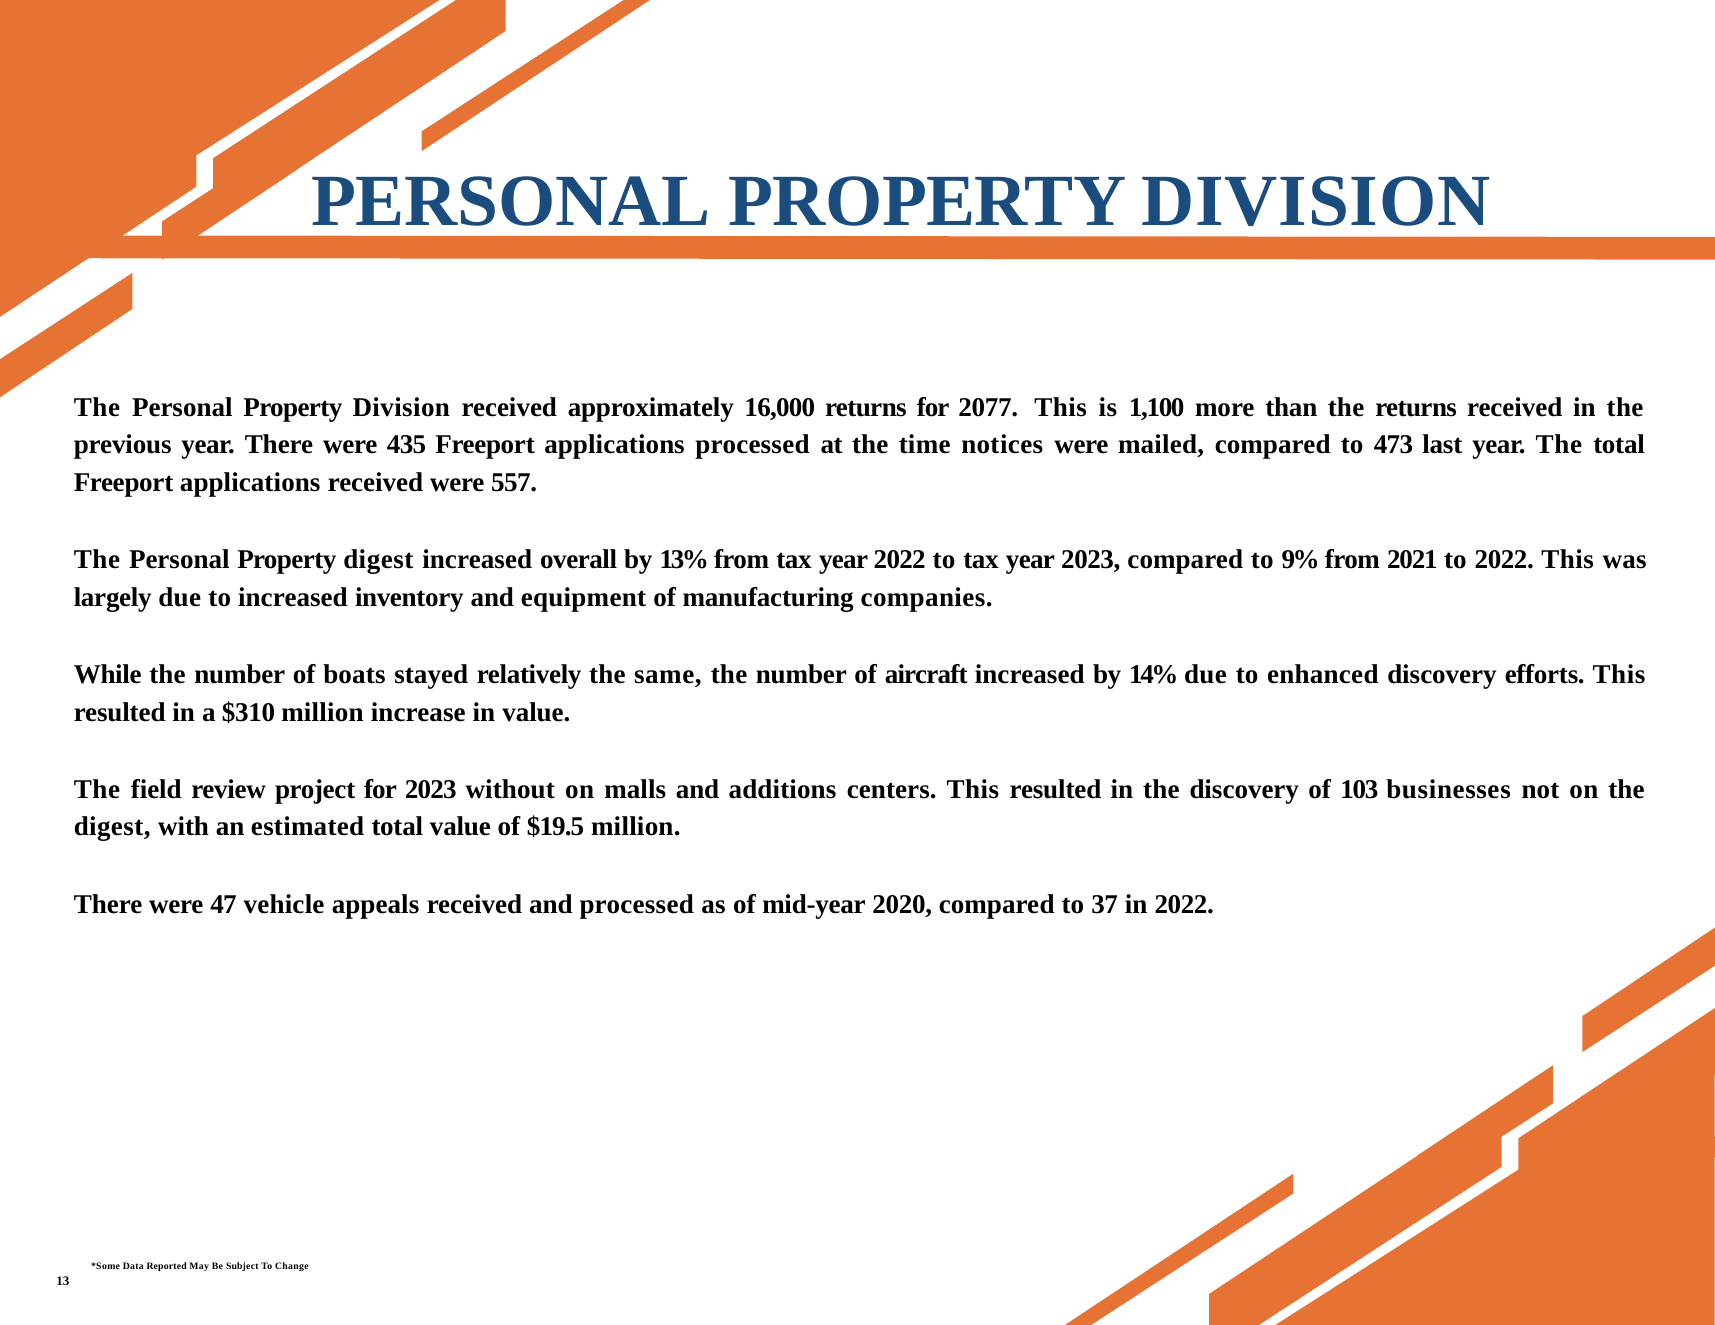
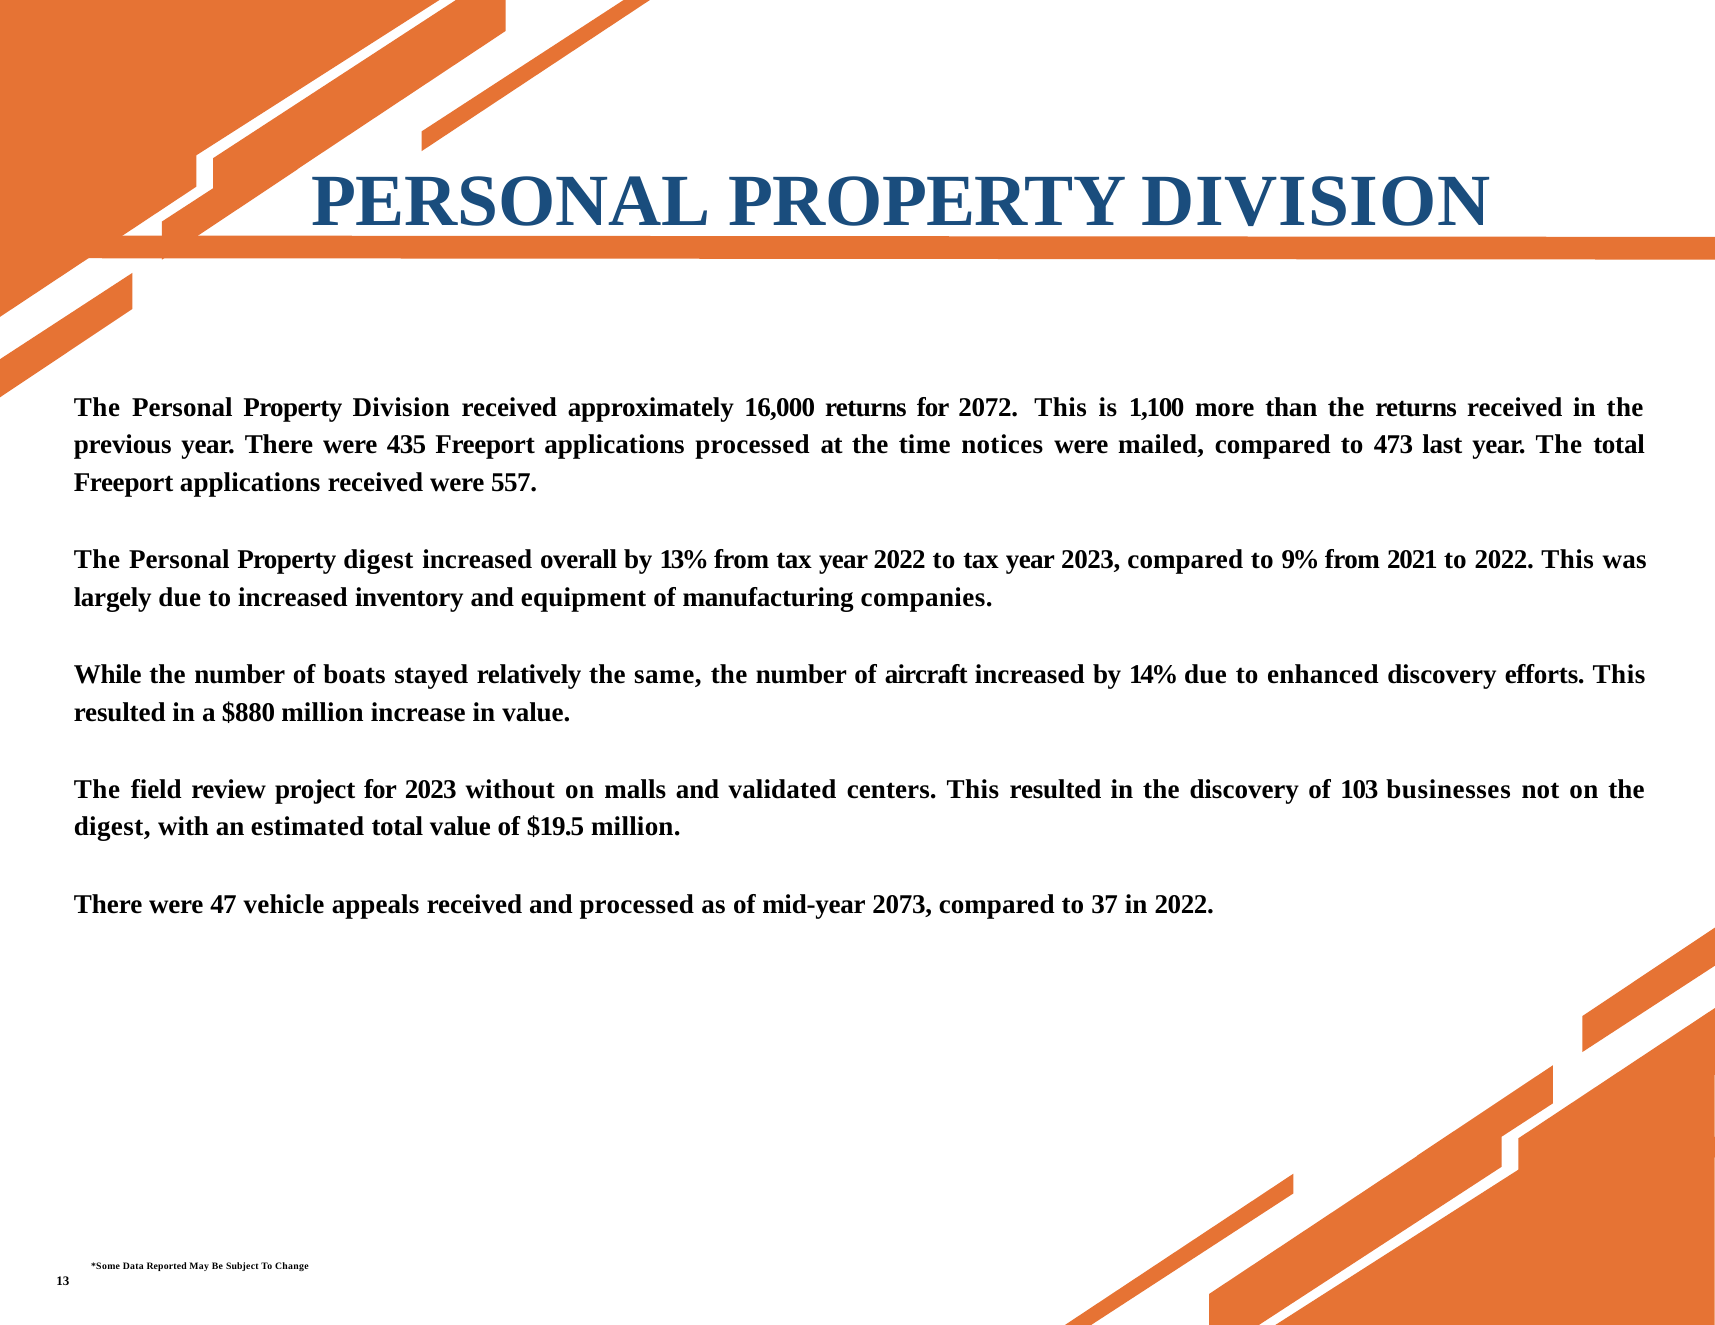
2077: 2077 -> 2072
$310: $310 -> $880
additions: additions -> validated
2020: 2020 -> 2073
